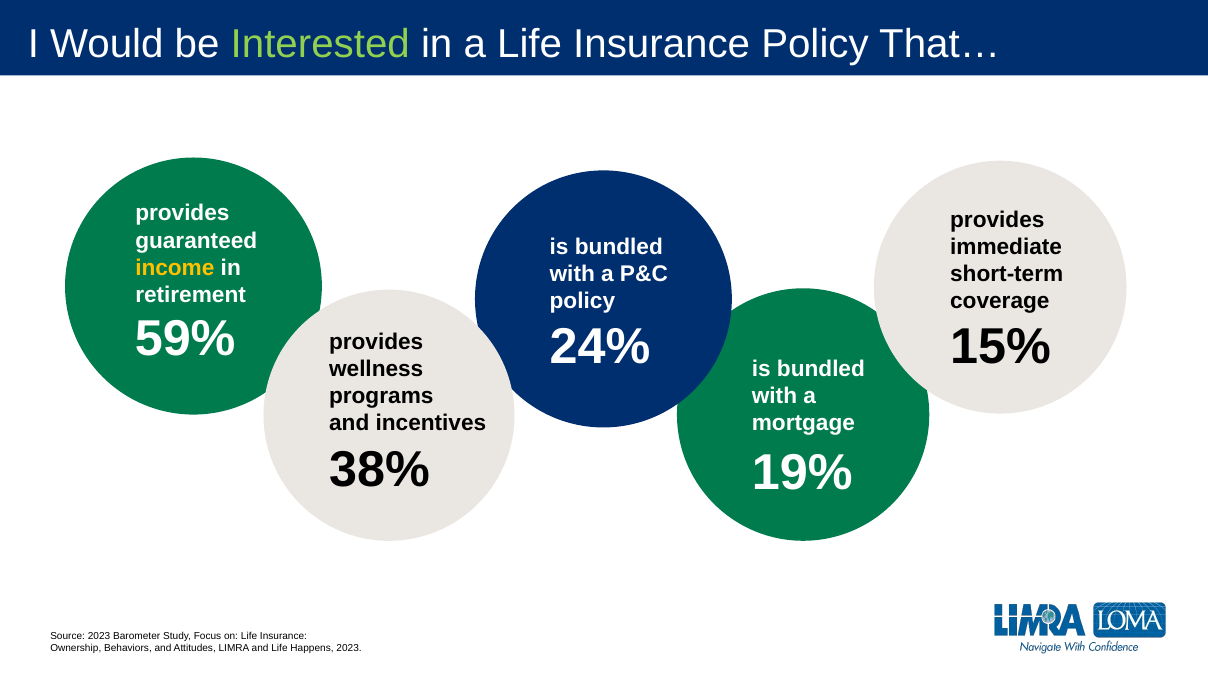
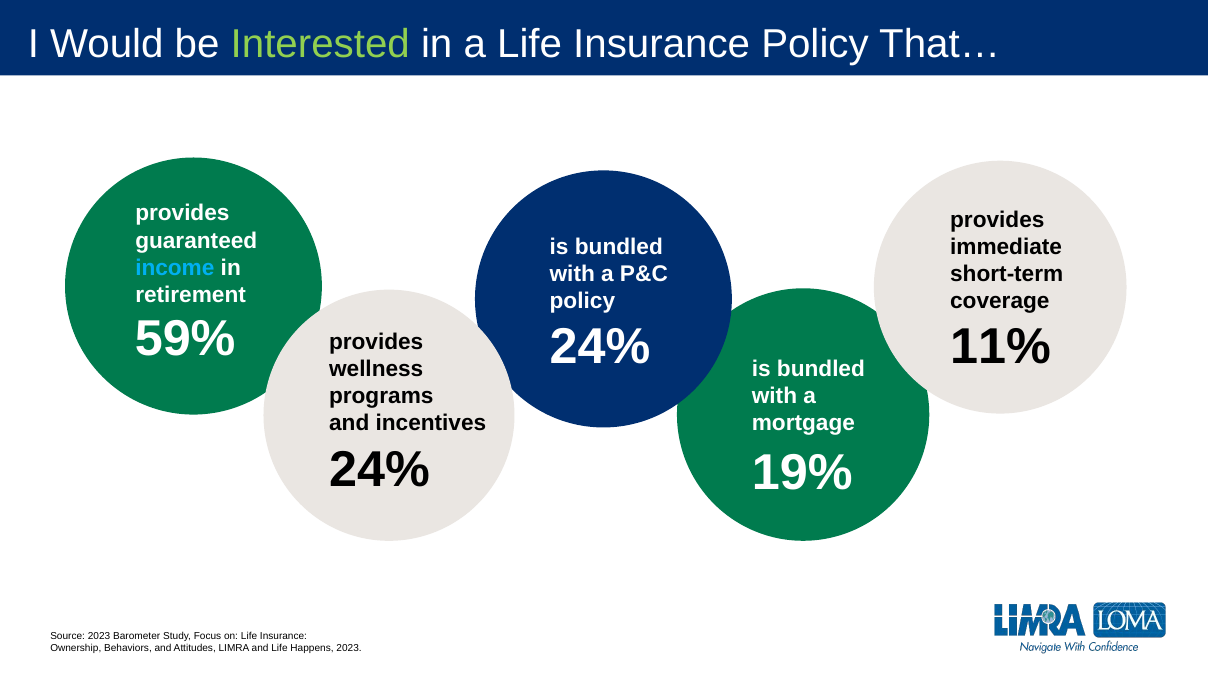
income colour: yellow -> light blue
15%: 15% -> 11%
38% at (379, 469): 38% -> 24%
